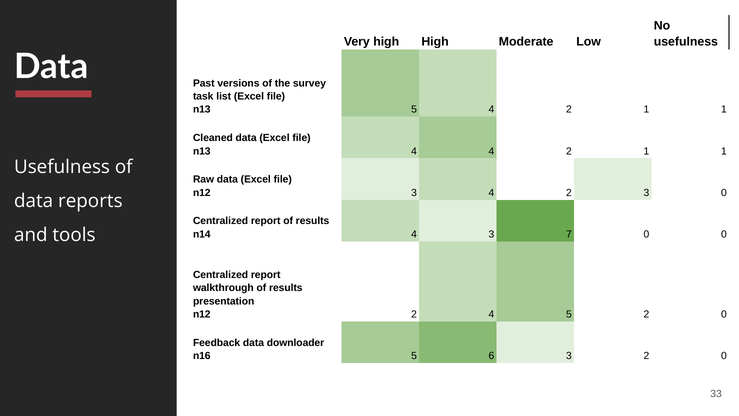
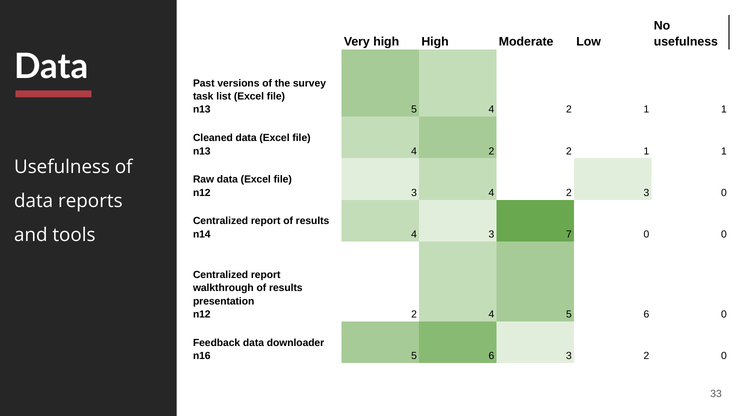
n13 4 4: 4 -> 2
4 5 2: 2 -> 6
